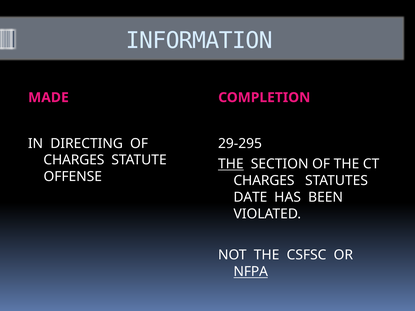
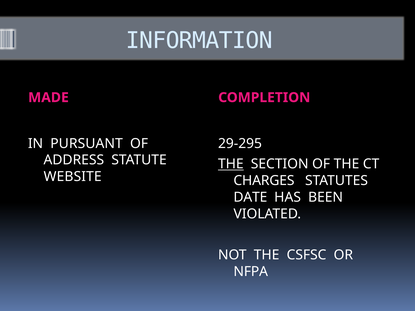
DIRECTING: DIRECTING -> PURSUANT
CHARGES at (74, 160): CHARGES -> ADDRESS
OFFENSE: OFFENSE -> WEBSITE
NFPA underline: present -> none
